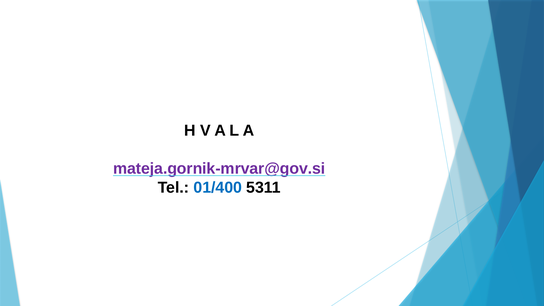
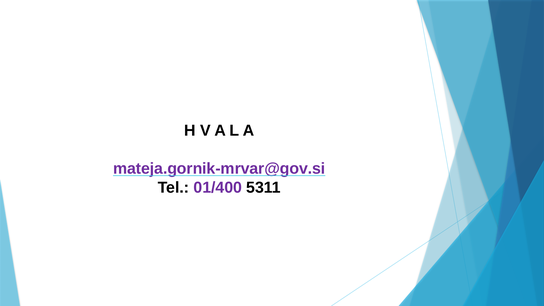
01/400 colour: blue -> purple
